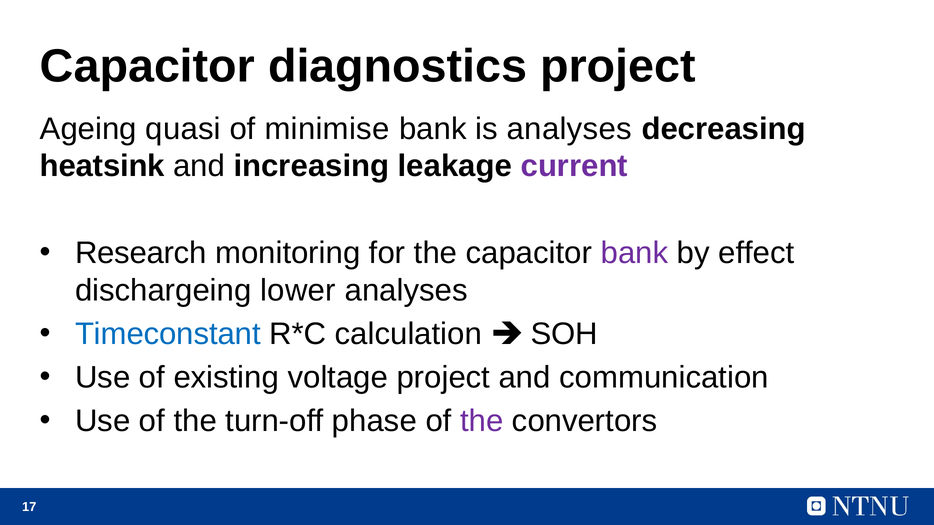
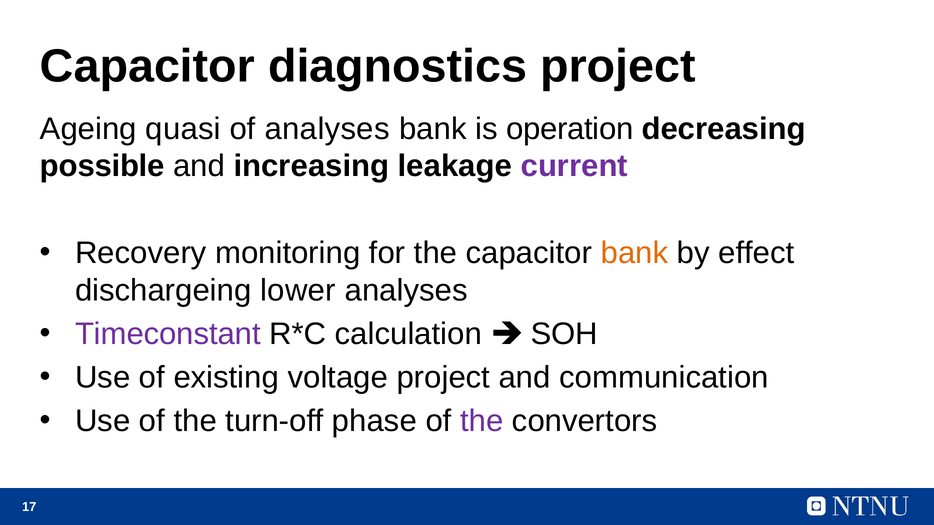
of minimise: minimise -> analyses
is analyses: analyses -> operation
heatsink: heatsink -> possible
Research: Research -> Recovery
bank at (634, 253) colour: purple -> orange
Timeconstant colour: blue -> purple
